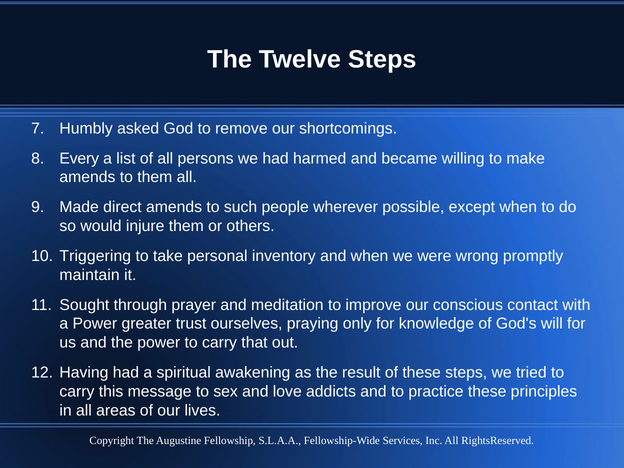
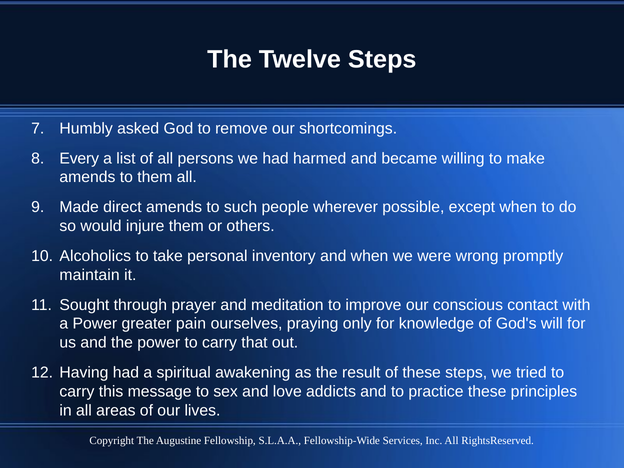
Triggering: Triggering -> Alcoholics
trust: trust -> pain
